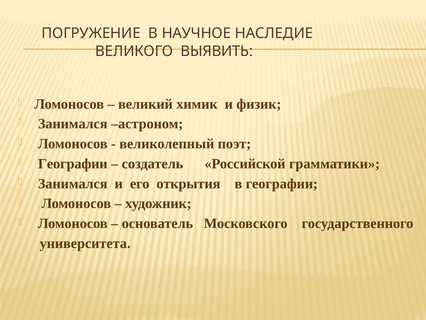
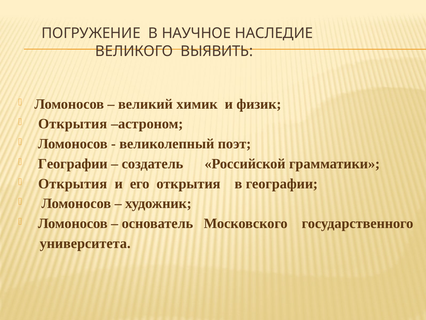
Занимался at (73, 124): Занимался -> Открытия
Занимался at (73, 183): Занимался -> Открытия
